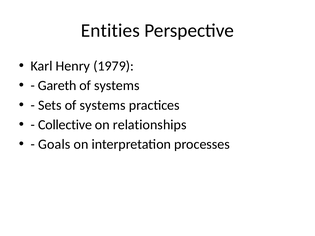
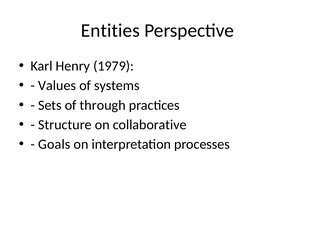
Gareth: Gareth -> Values
Sets of systems: systems -> through
Collective: Collective -> Structure
relationships: relationships -> collaborative
